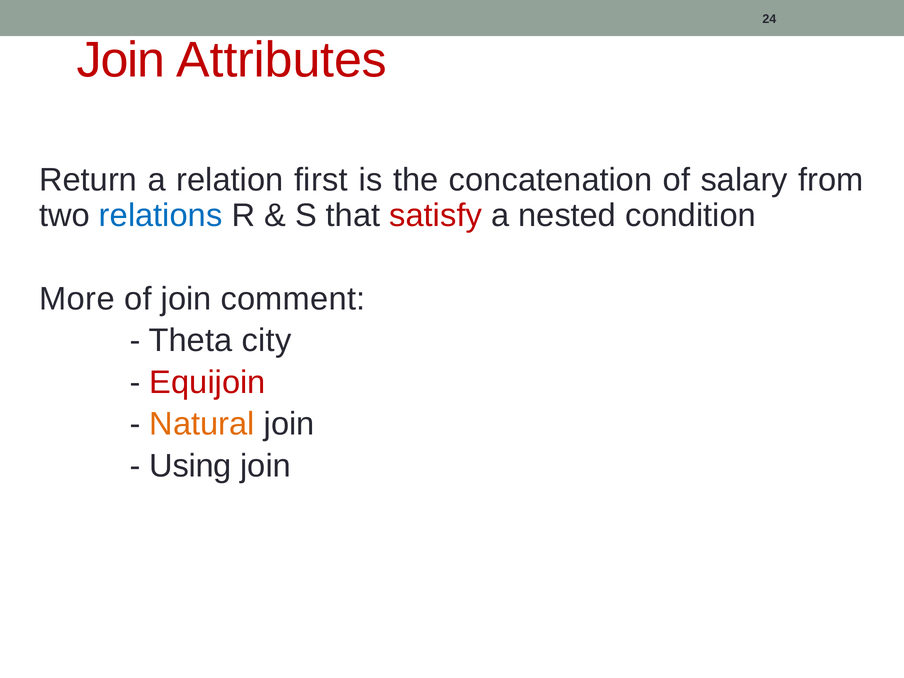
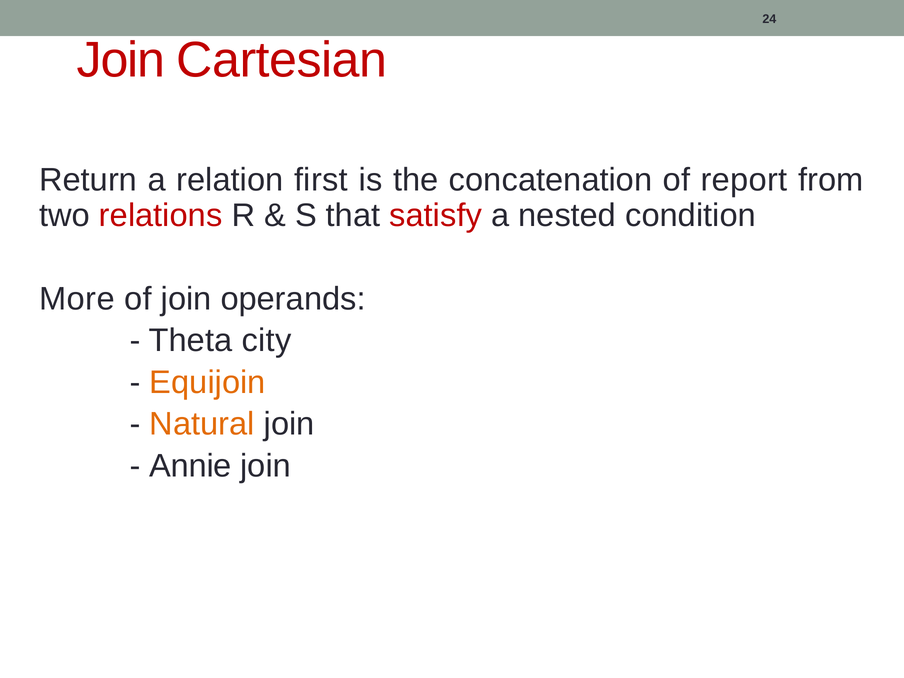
Attributes: Attributes -> Cartesian
salary: salary -> report
relations colour: blue -> red
comment: comment -> operands
Equijoin colour: red -> orange
Using: Using -> Annie
